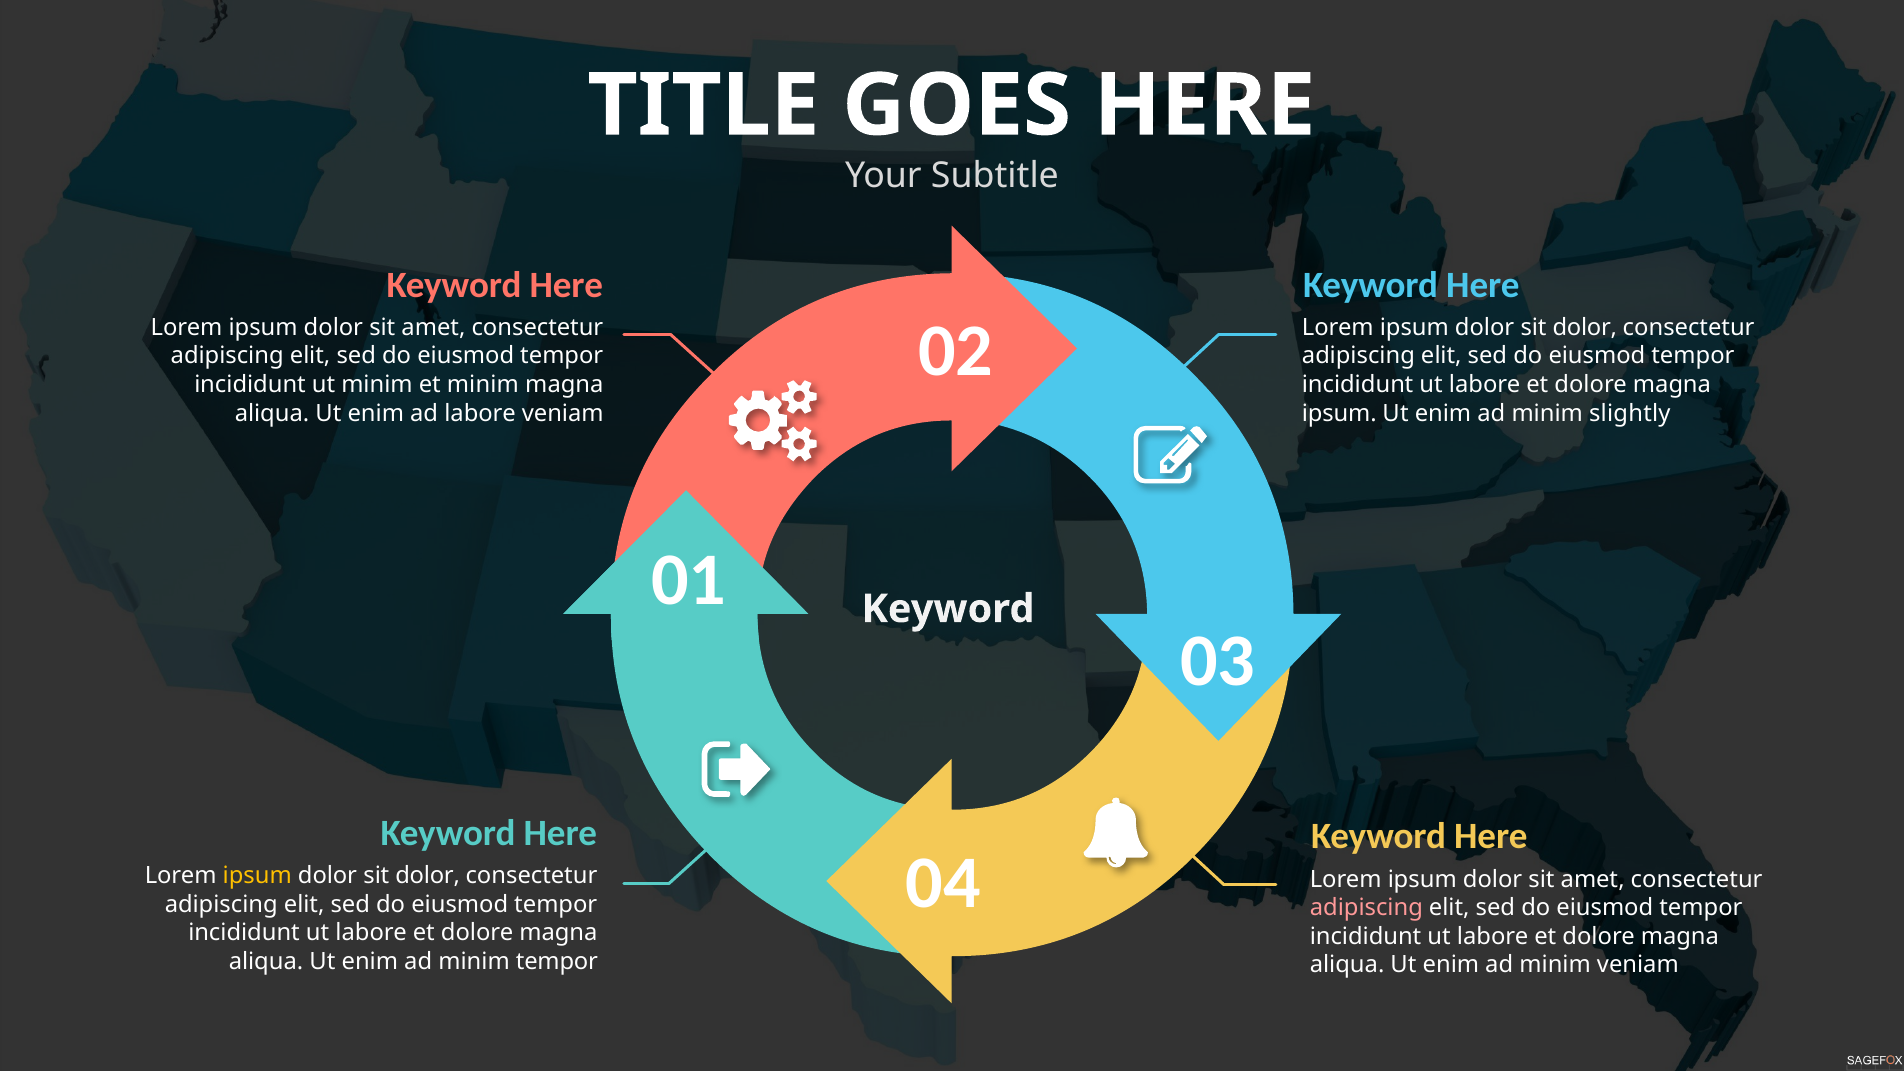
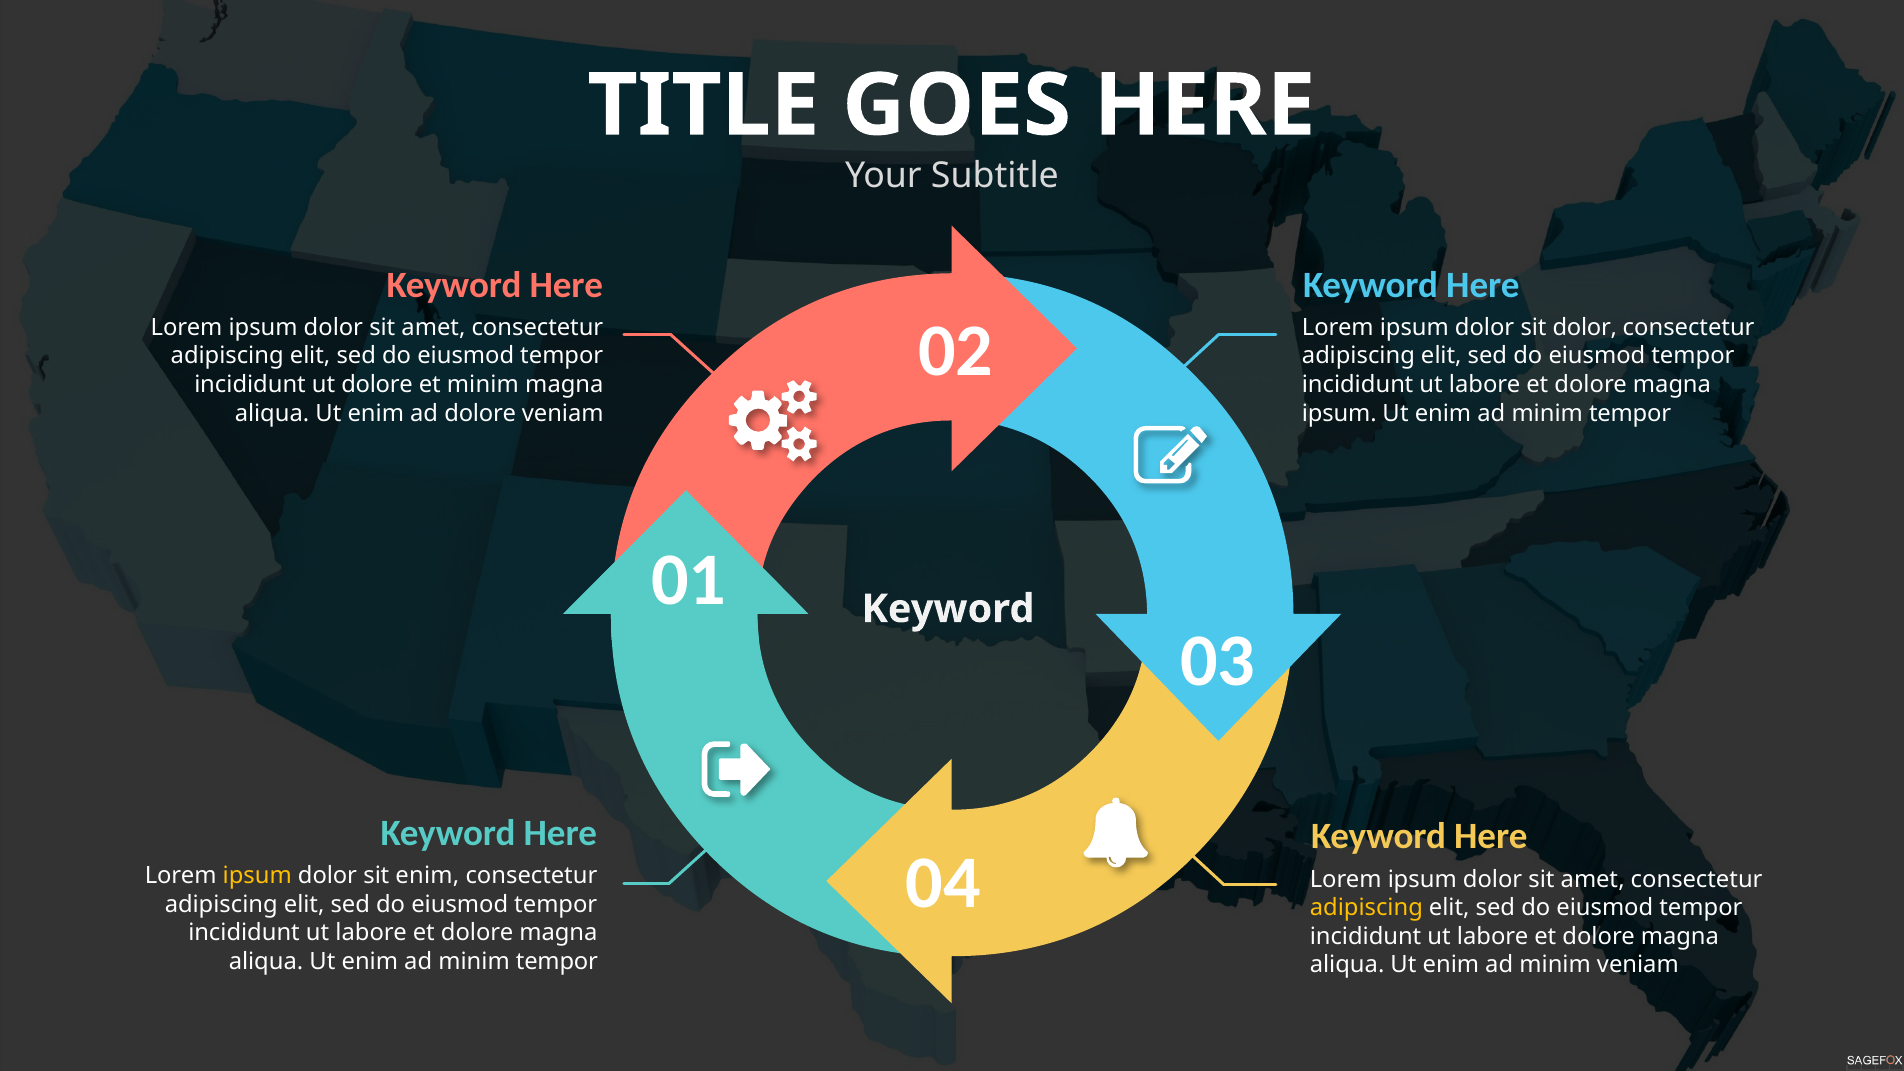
ut minim: minim -> dolore
ad labore: labore -> dolore
slightly at (1630, 413): slightly -> tempor
dolor at (428, 876): dolor -> enim
adipiscing at (1366, 908) colour: pink -> yellow
